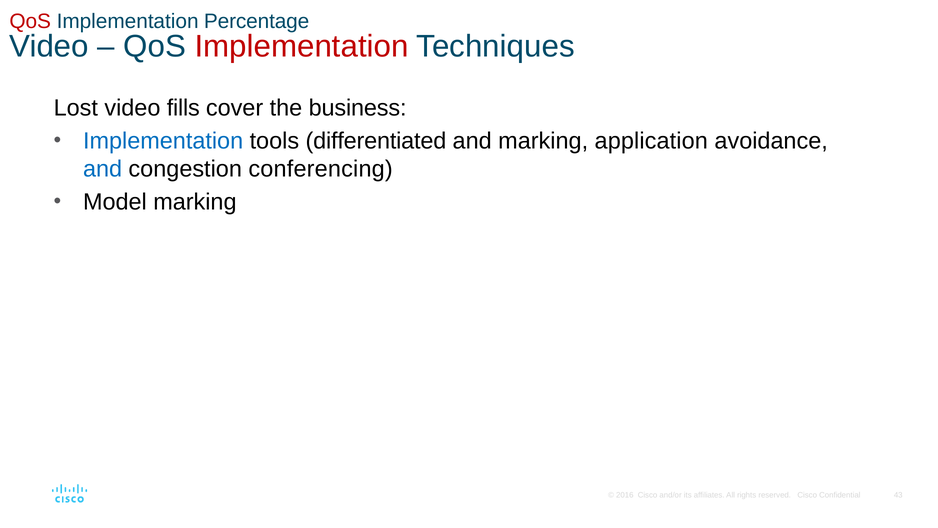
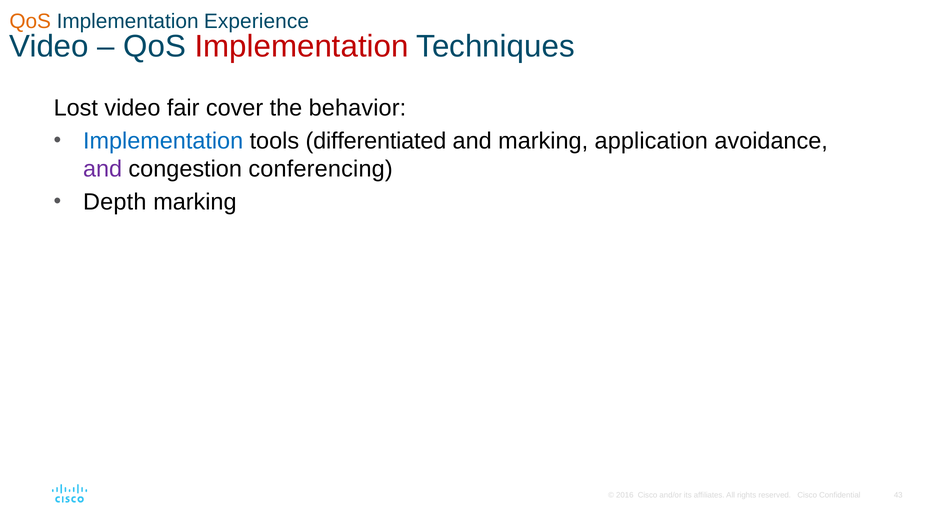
QoS at (30, 22) colour: red -> orange
Percentage: Percentage -> Experience
fills: fills -> fair
business: business -> behavior
and at (103, 169) colour: blue -> purple
Model: Model -> Depth
